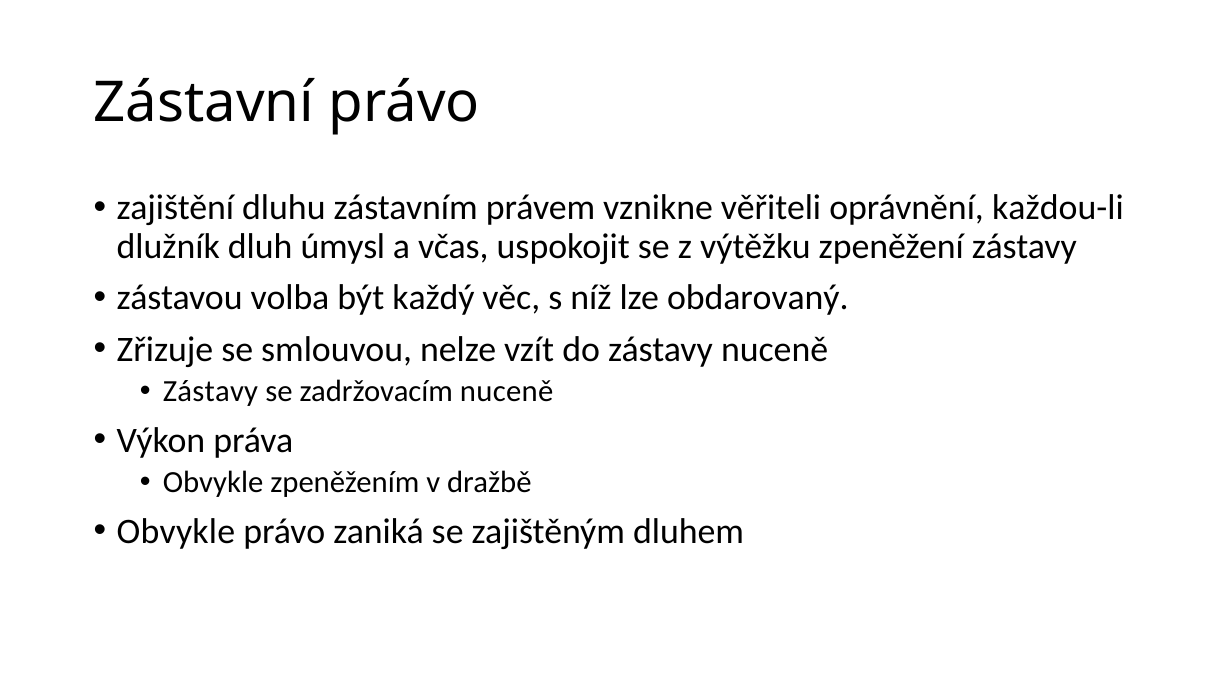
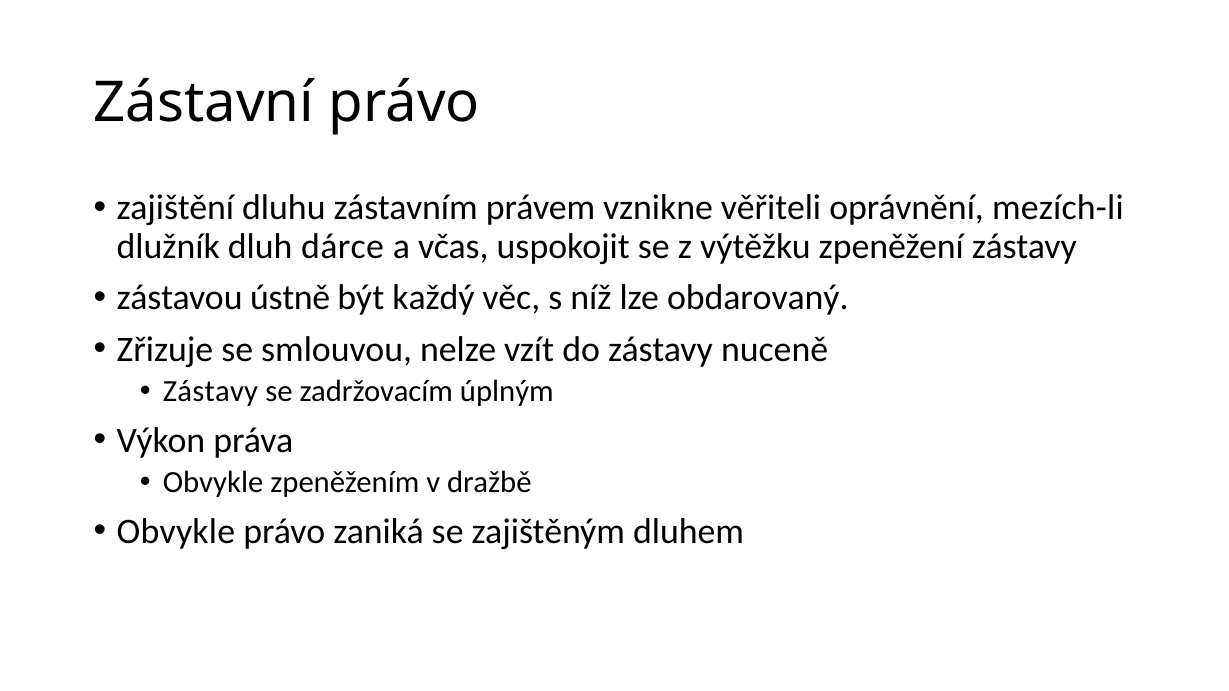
každou-li: každou-li -> mezích-li
úmysl: úmysl -> dárce
volba: volba -> ústně
zadržovacím nuceně: nuceně -> úplným
